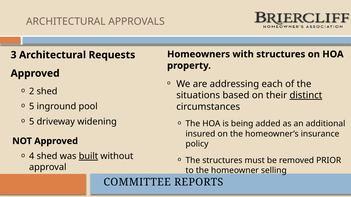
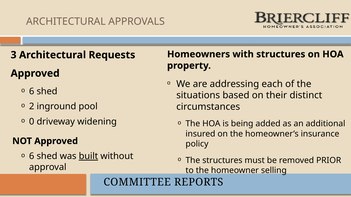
2 at (32, 91): 2 -> 6
distinct underline: present -> none
5 at (32, 107): 5 -> 2
5 at (32, 122): 5 -> 0
4 at (32, 157): 4 -> 6
